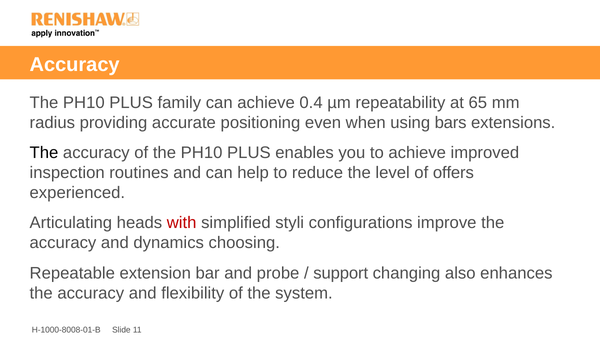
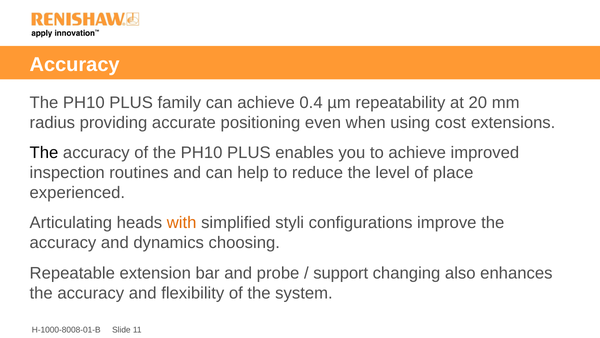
65: 65 -> 20
bars: bars -> cost
offers: offers -> place
with colour: red -> orange
